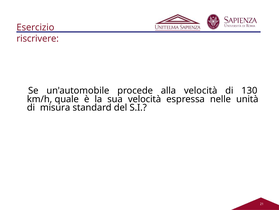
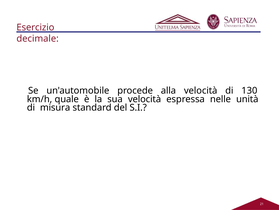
riscrivere: riscrivere -> decimale
